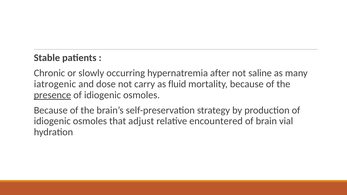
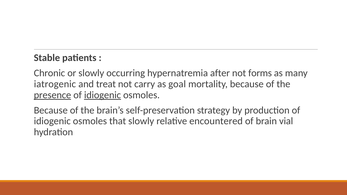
saline: saline -> forms
dose: dose -> treat
fluid: fluid -> goal
idiogenic at (103, 95) underline: none -> present
that adjust: adjust -> slowly
